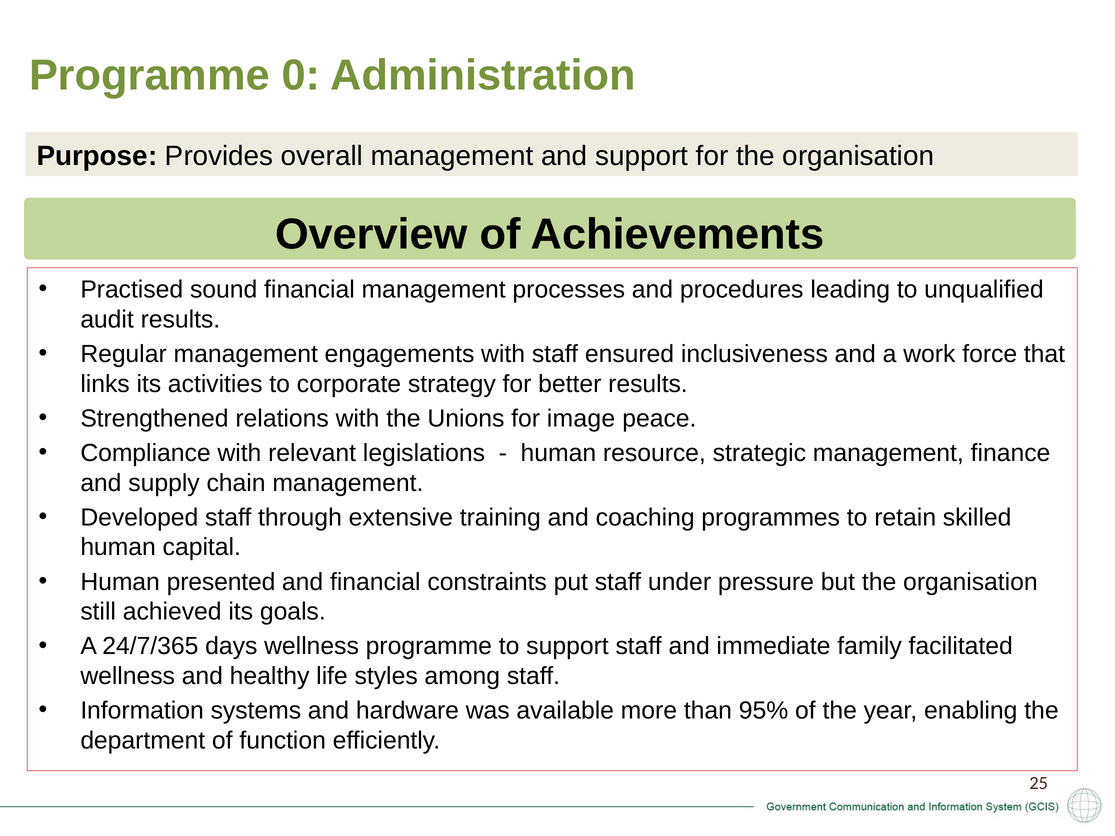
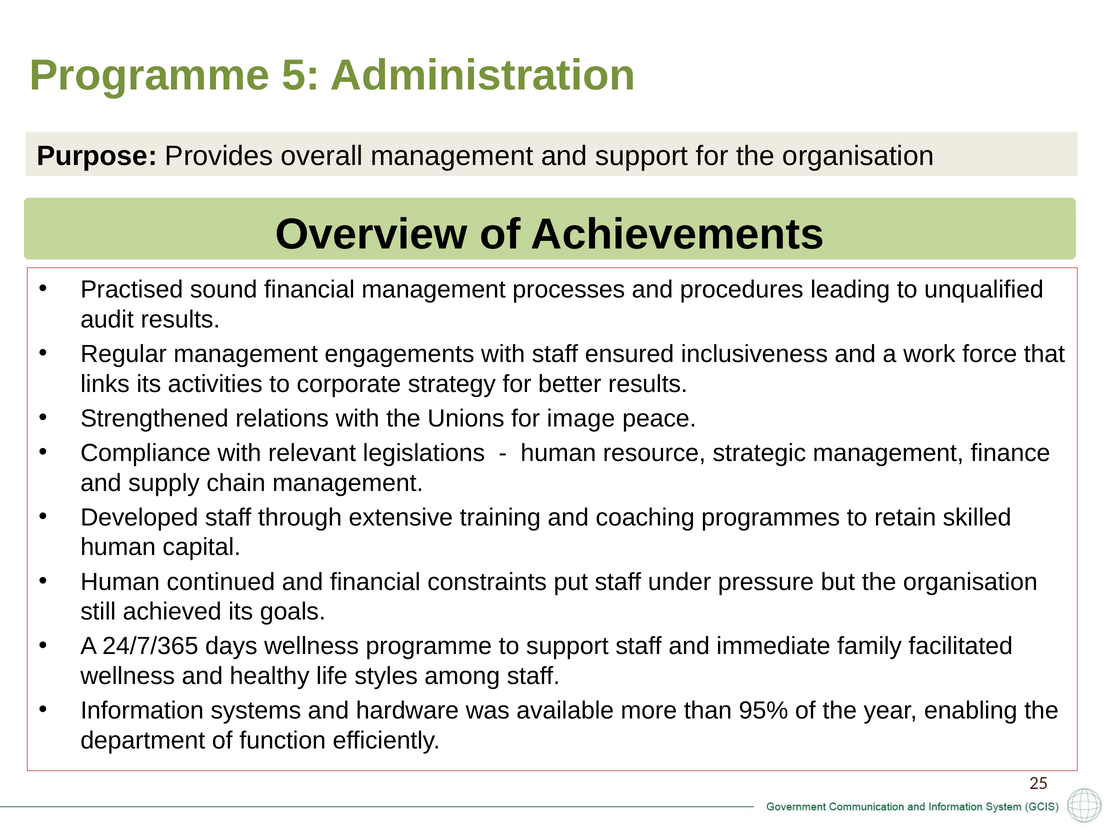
0: 0 -> 5
presented: presented -> continued
